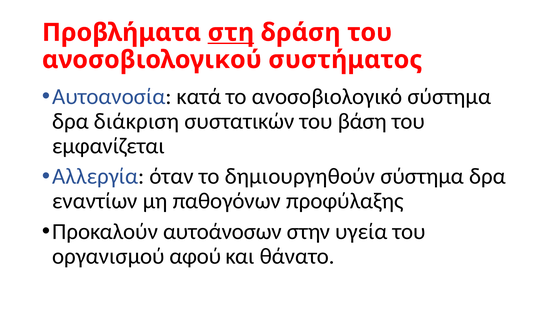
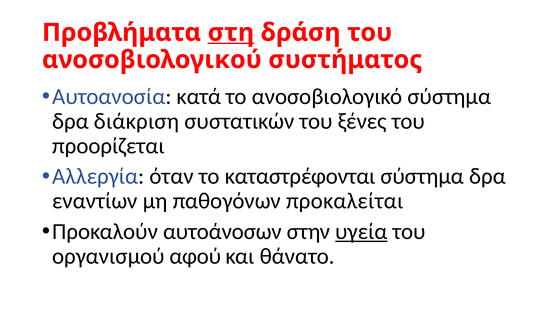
βάση: βάση -> ξένες
εμφανίζεται: εμφανίζεται -> προορίζεται
δημιουργηθούν: δημιουργηθούν -> καταστρέφονται
προφύλαξης: προφύλαξης -> προκαλείται
υγεία underline: none -> present
